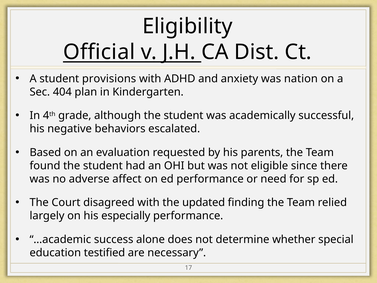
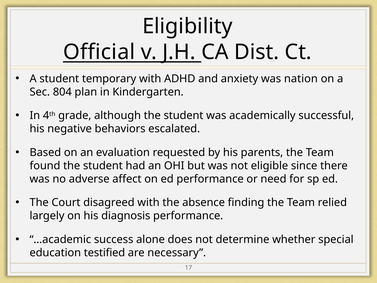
provisions: provisions -> temporary
404: 404 -> 804
updated: updated -> absence
especially: especially -> diagnosis
